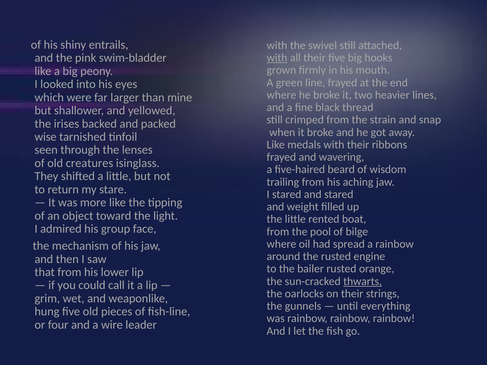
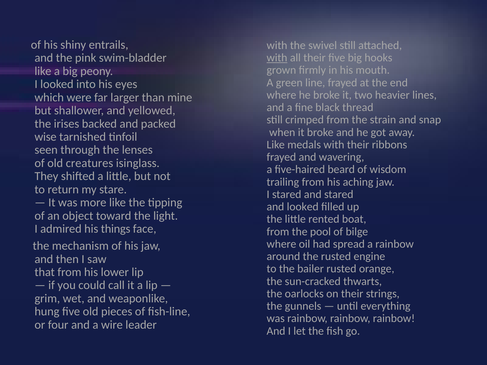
and weight: weight -> looked
group: group -> things
thwarts underline: present -> none
